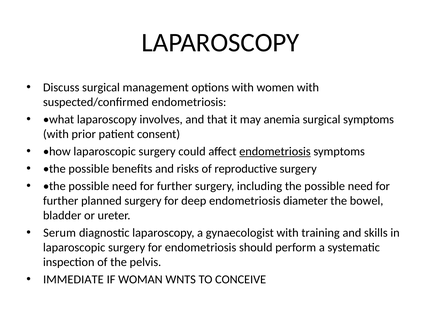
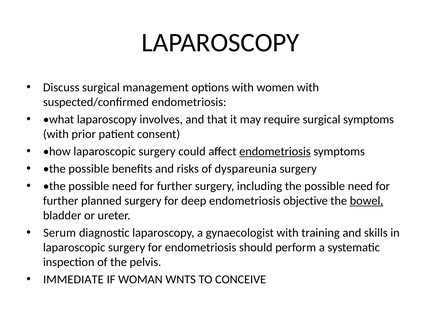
anemia: anemia -> require
reproductive: reproductive -> dyspareunia
diameter: diameter -> objective
bowel underline: none -> present
